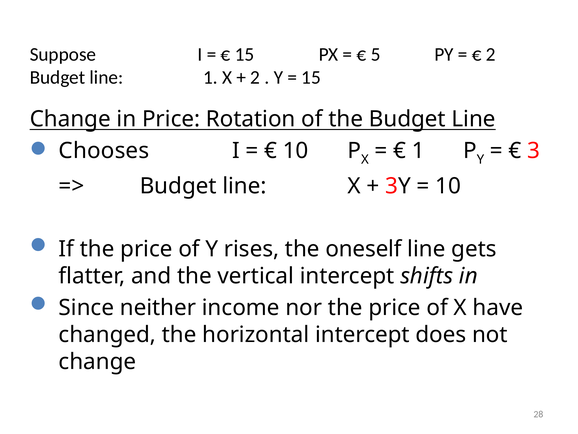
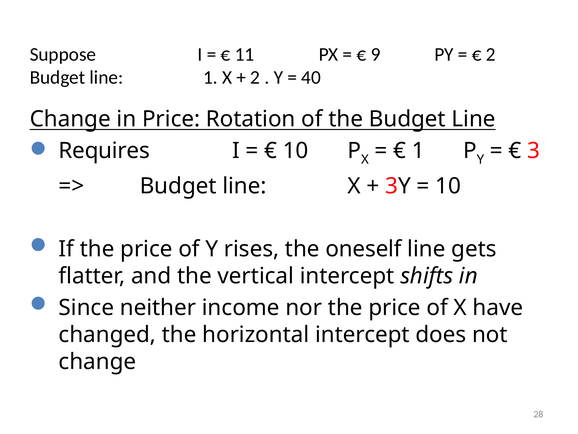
15 at (245, 54): 15 -> 11
5: 5 -> 9
15 at (311, 77): 15 -> 40
Chooses: Chooses -> Requires
